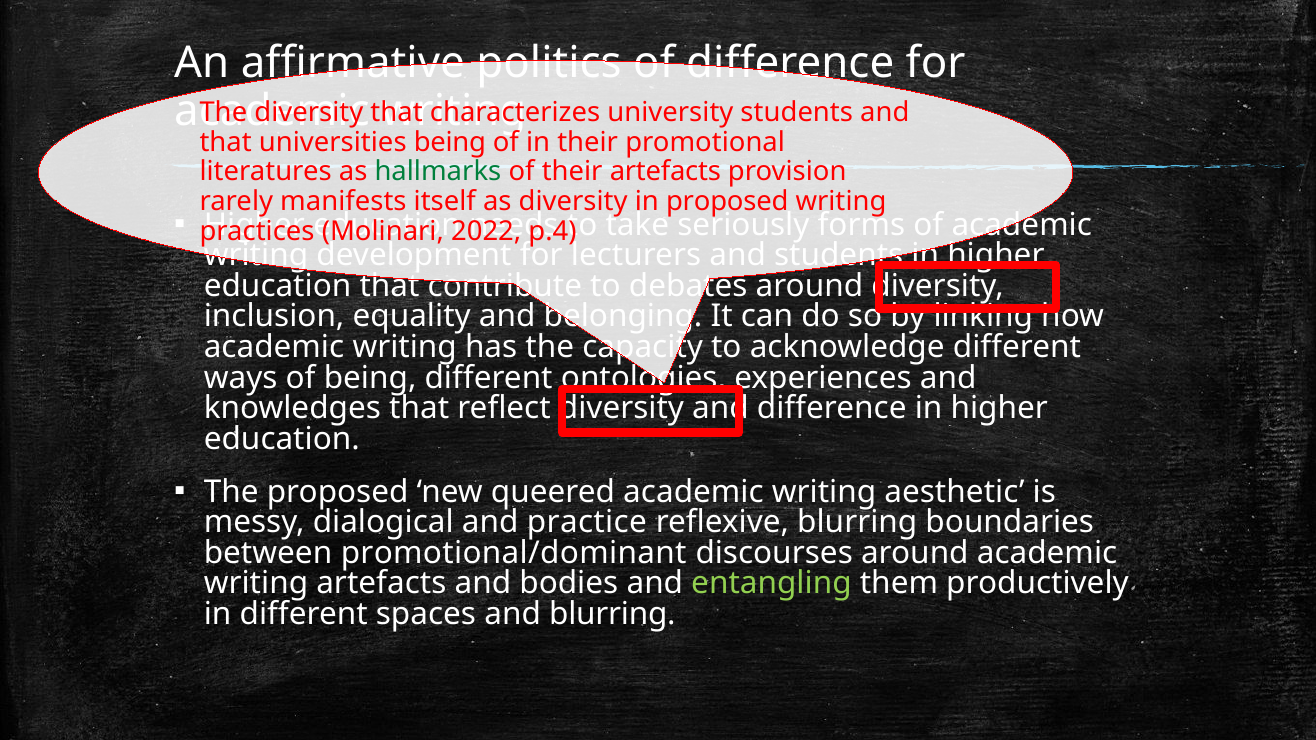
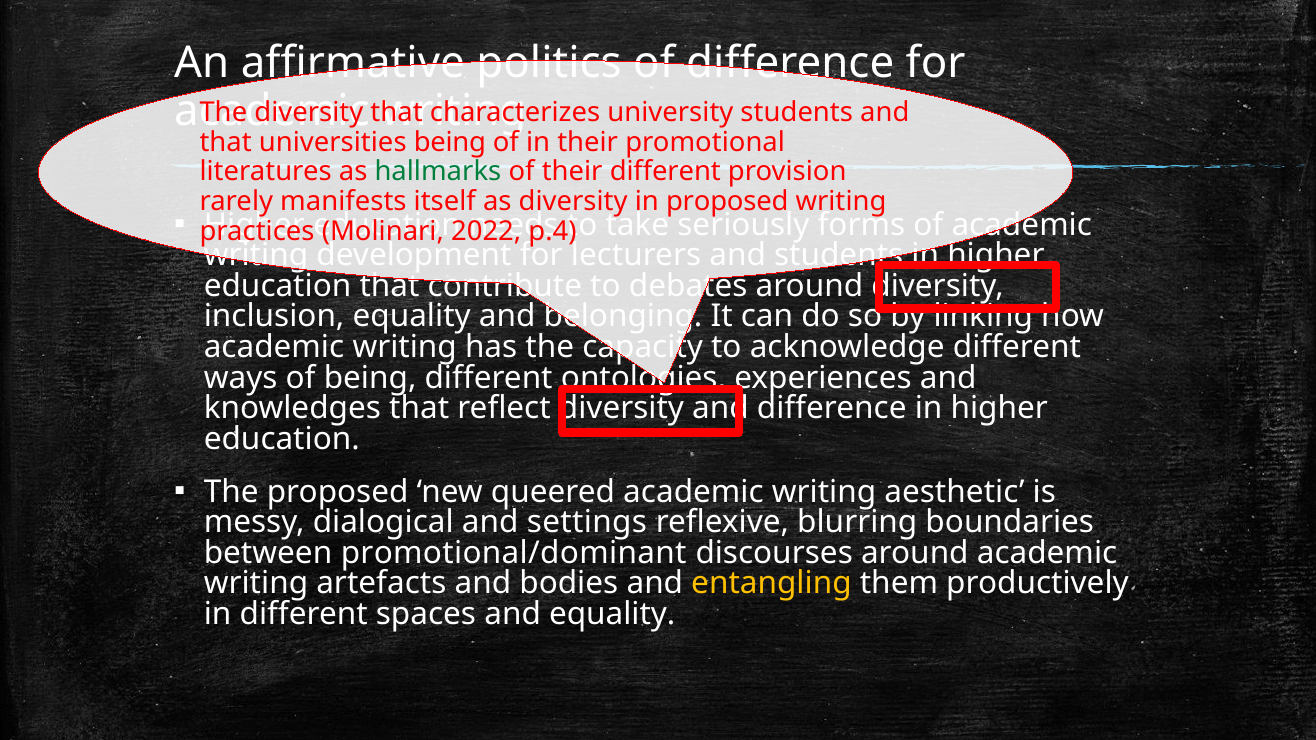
their artefacts: artefacts -> different
practice: practice -> settings
entangling colour: light green -> yellow
and blurring: blurring -> equality
